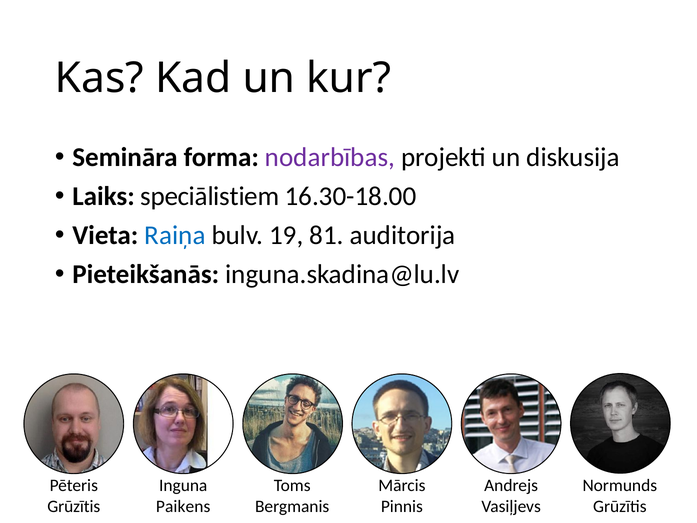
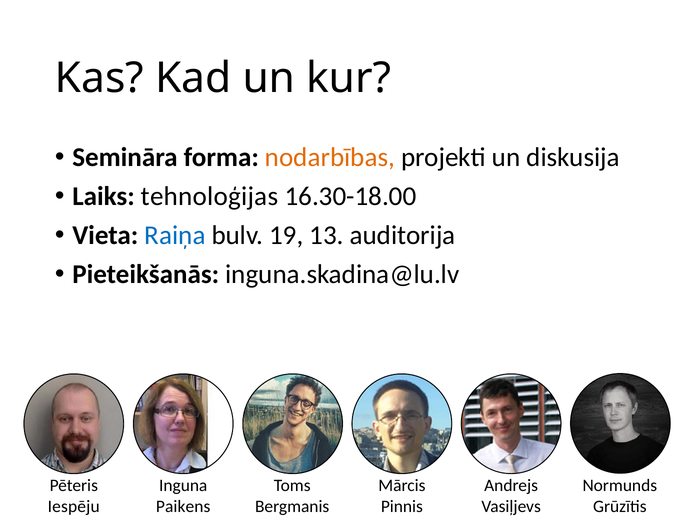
nodarbības colour: purple -> orange
speciālistiem: speciālistiem -> tehnoloģijas
81: 81 -> 13
Grūzītis at (74, 506): Grūzītis -> Iespēju
